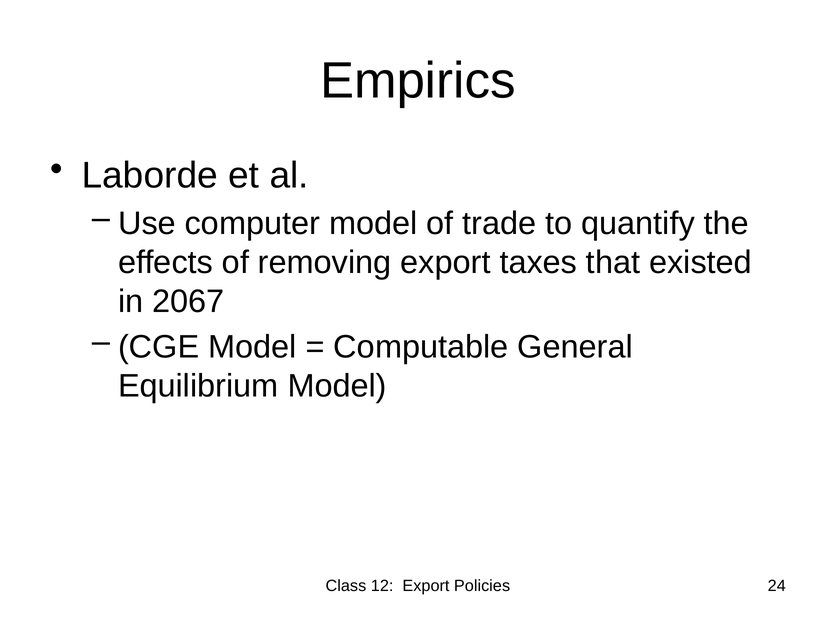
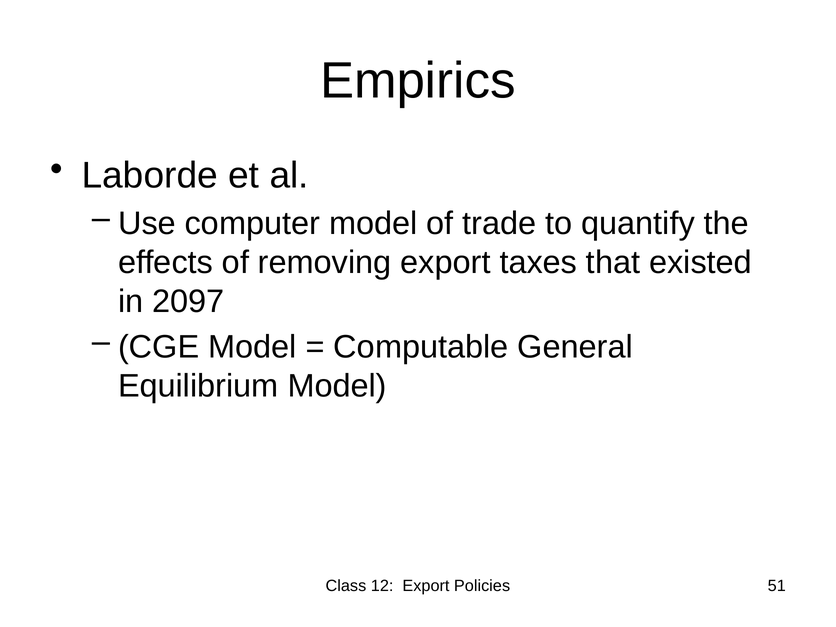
2067: 2067 -> 2097
24: 24 -> 51
